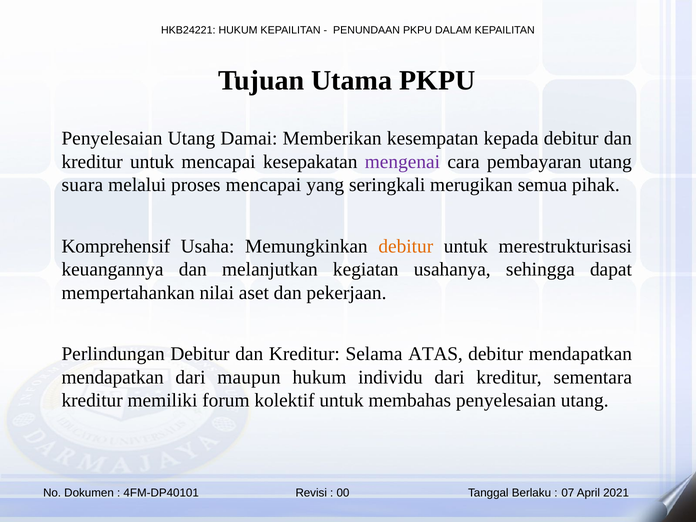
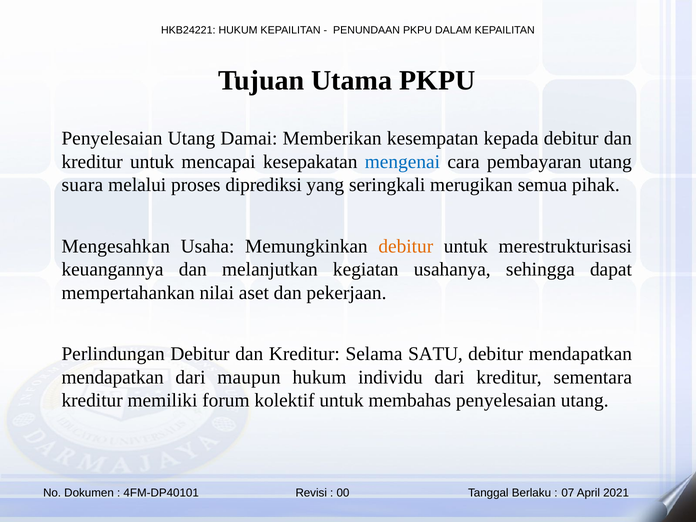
mengenai colour: purple -> blue
proses mencapai: mencapai -> diprediksi
Komprehensif: Komprehensif -> Mengesahkan
ATAS: ATAS -> SATU
